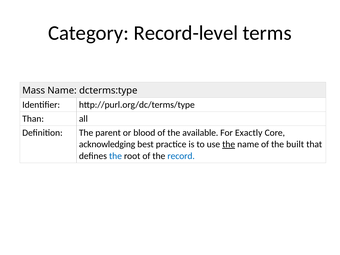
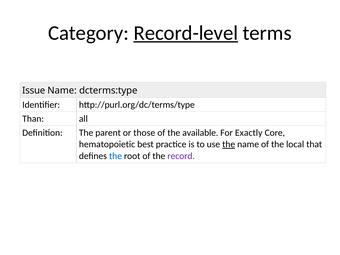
Record-level underline: none -> present
Mass: Mass -> Issue
blood: blood -> those
acknowledging: acknowledging -> hematopoietic
built: built -> local
record colour: blue -> purple
